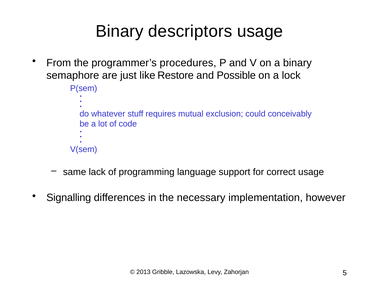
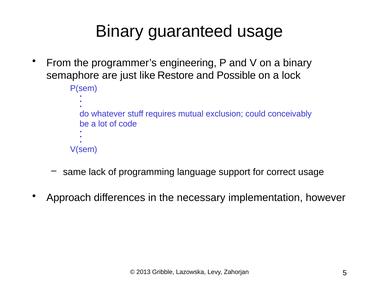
descriptors: descriptors -> guaranteed
procedures: procedures -> engineering
Signalling: Signalling -> Approach
